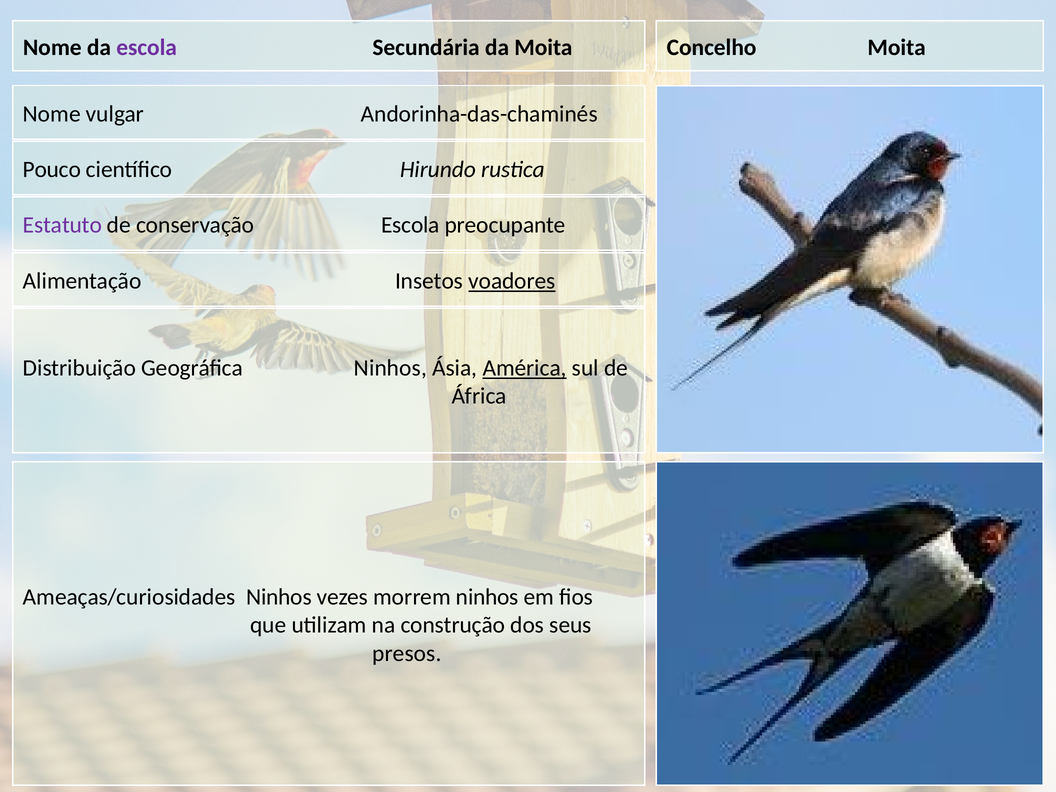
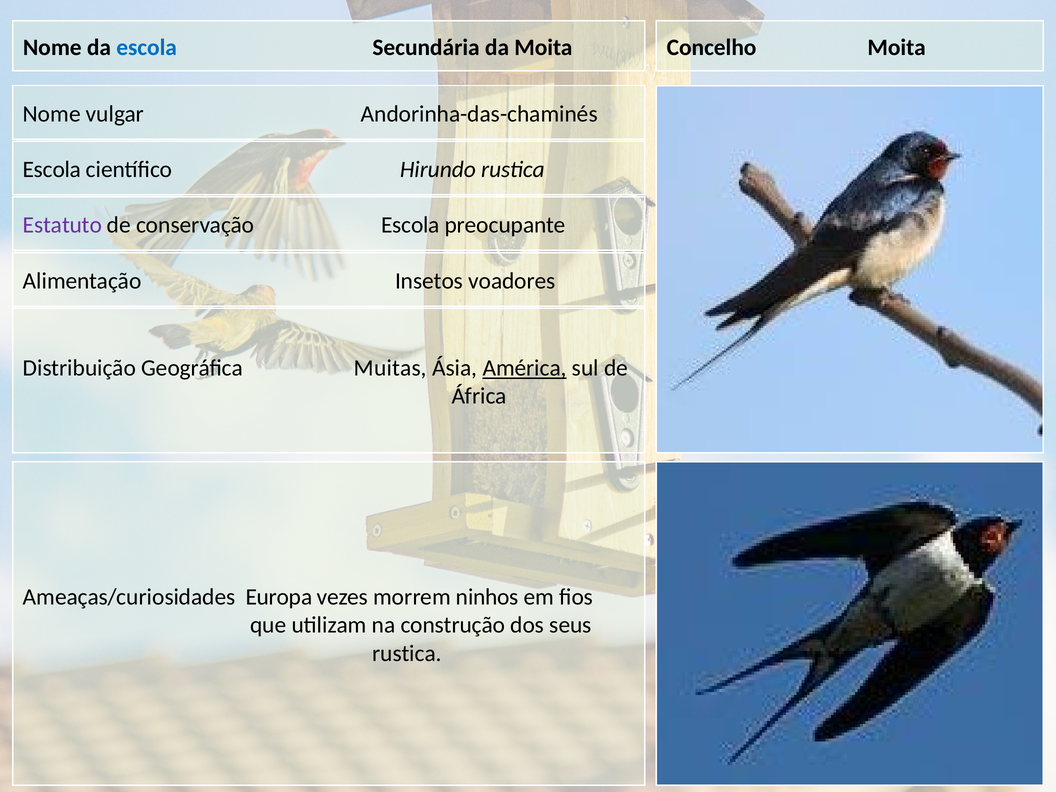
escola at (147, 47) colour: purple -> blue
Pouco at (52, 170): Pouco -> Escola
voadores underline: present -> none
Geográfica Ninhos: Ninhos -> Muitas
Ameaças/curiosidades Ninhos: Ninhos -> Europa
presos at (407, 653): presos -> rustica
